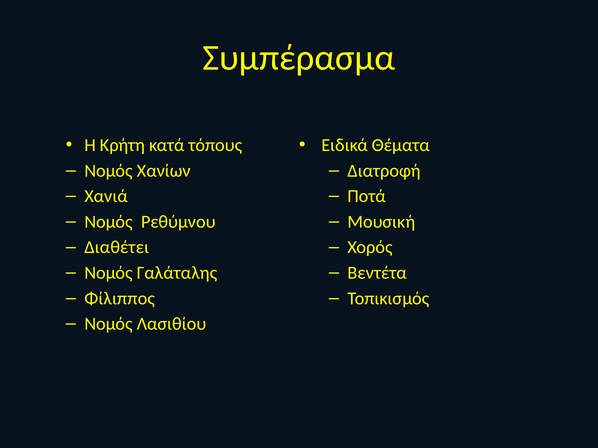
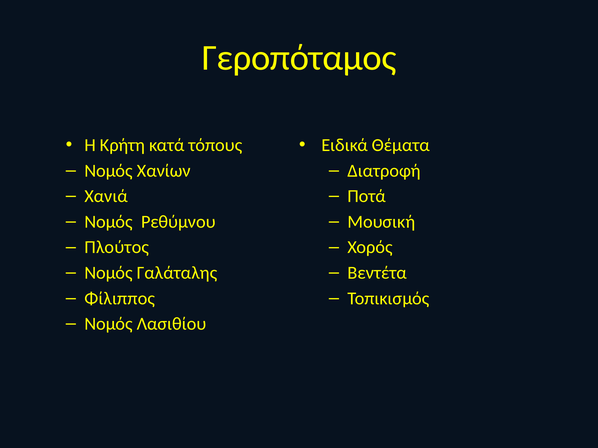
Συμπέρασμα: Συμπέρασμα -> Γεροπόταμος
Διαθέτει: Διαθέτει -> Πλούτος
